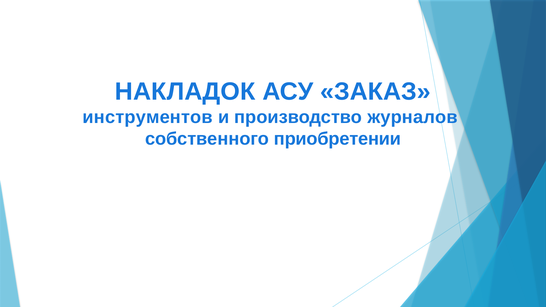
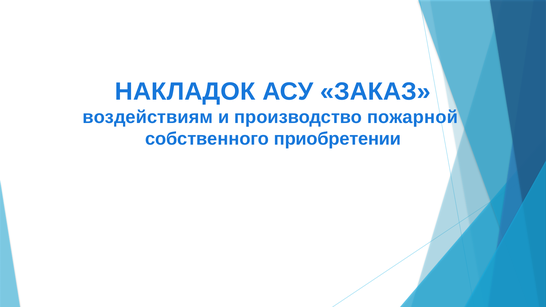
инструментов: инструментов -> воздействиям
журналов: журналов -> пожарной
